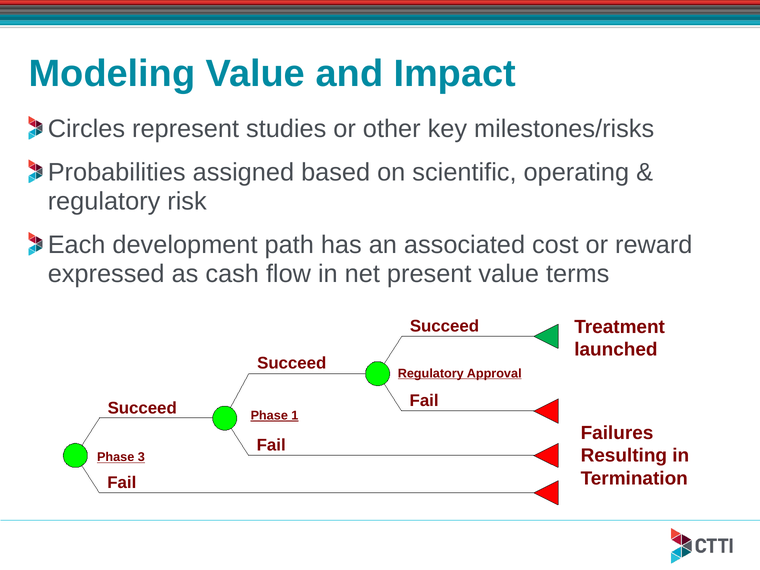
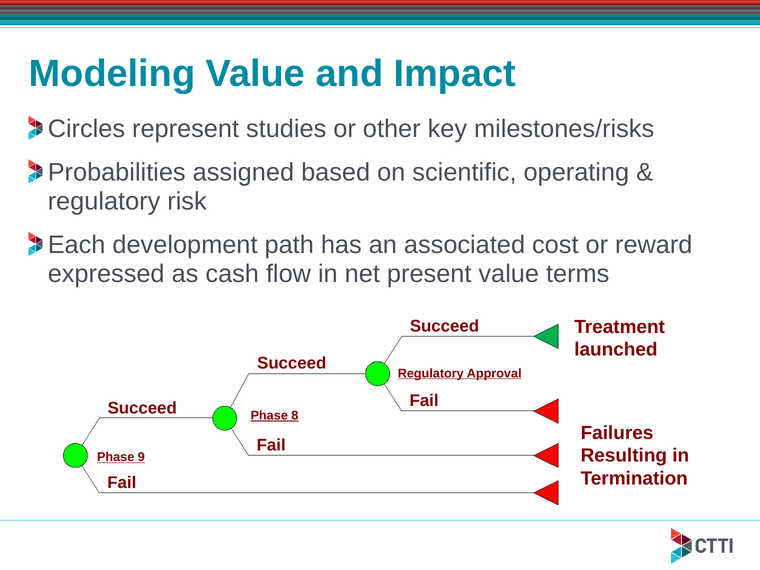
1: 1 -> 8
3: 3 -> 9
